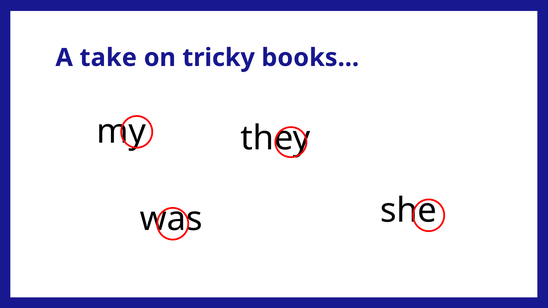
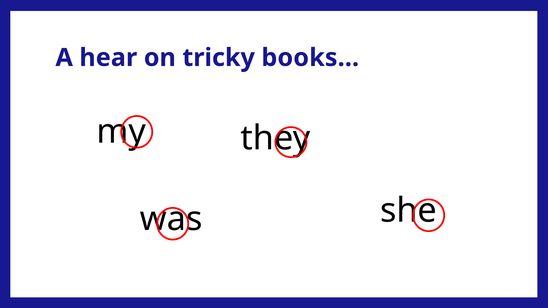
take: take -> hear
